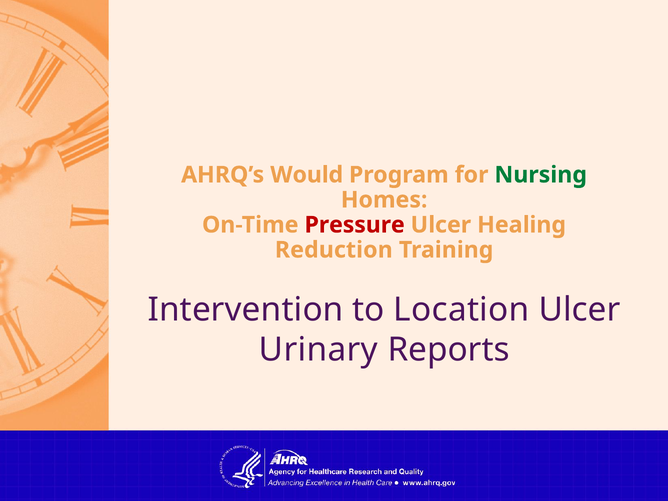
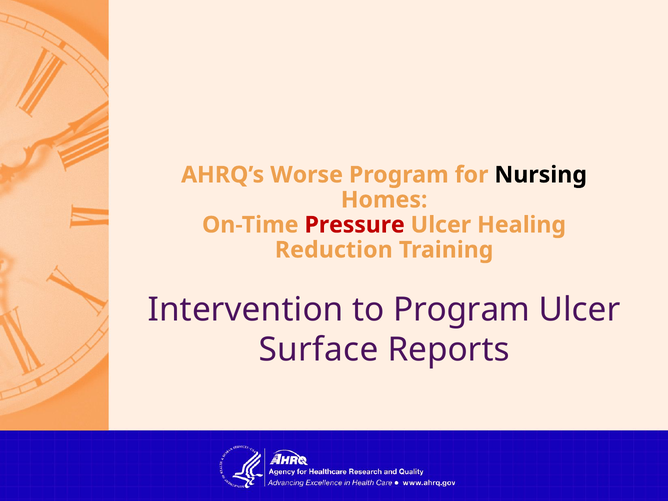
Would: Would -> Worse
Nursing colour: green -> black
to Location: Location -> Program
Urinary: Urinary -> Surface
